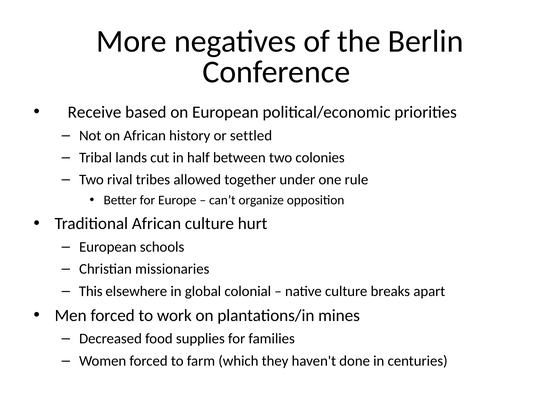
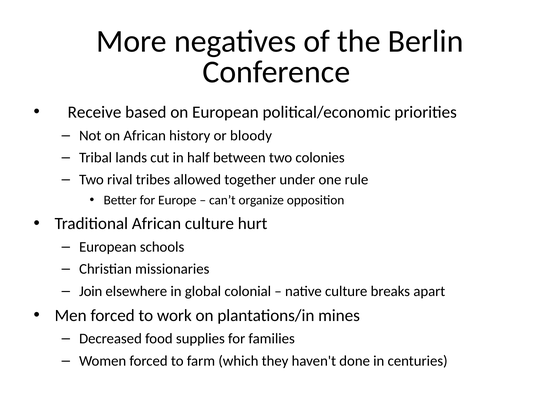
settled: settled -> bloody
This: This -> Join
